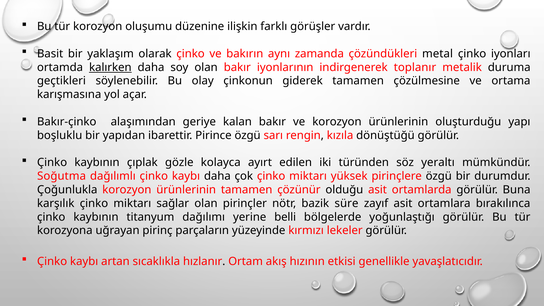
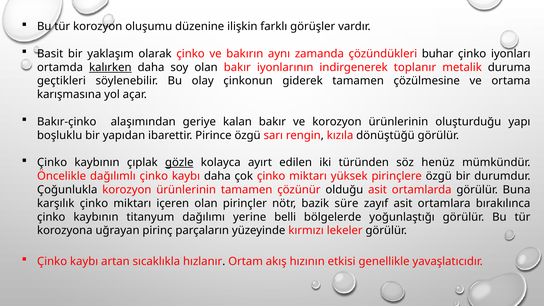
metal: metal -> buhar
gözle underline: none -> present
yeraltı: yeraltı -> henüz
Soğutma: Soğutma -> Öncelikle
sağlar: sağlar -> içeren
